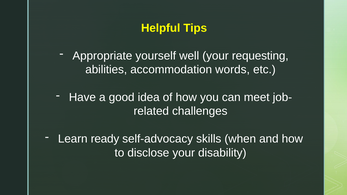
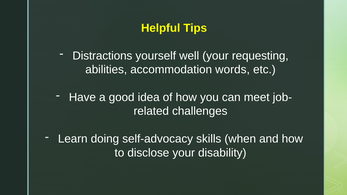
Appropriate: Appropriate -> Distractions
ready: ready -> doing
